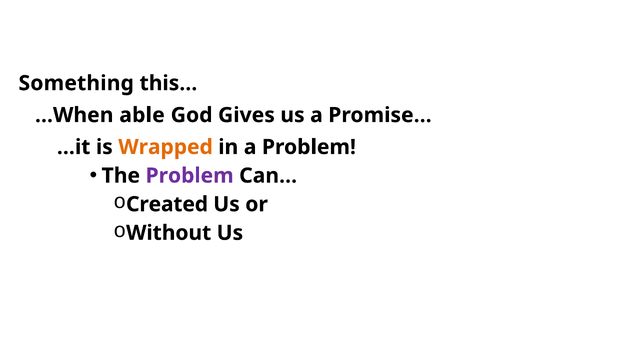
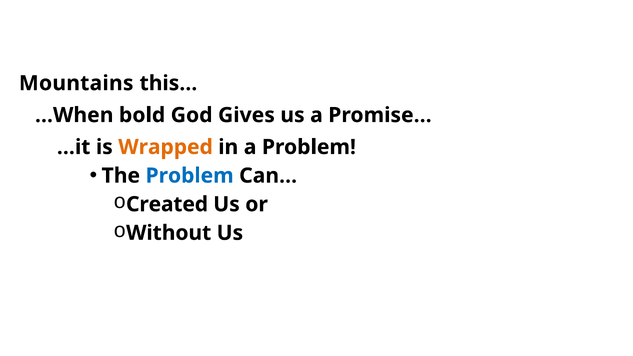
Something: Something -> Mountains
able: able -> bold
Problem at (190, 176) colour: purple -> blue
